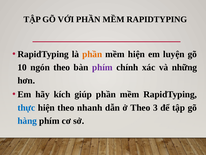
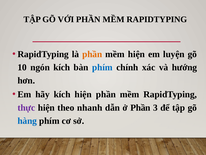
ngón theo: theo -> kích
phím at (102, 67) colour: purple -> blue
những: những -> hướng
kích giúp: giúp -> hiện
thực colour: blue -> purple
ở Theo: Theo -> Phần
